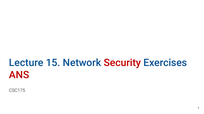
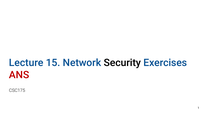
Security colour: red -> black
